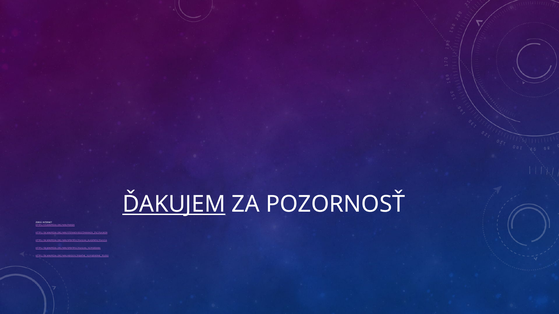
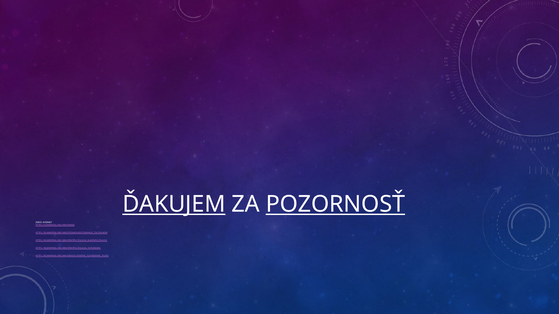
POZORNOSŤ underline: none -> present
